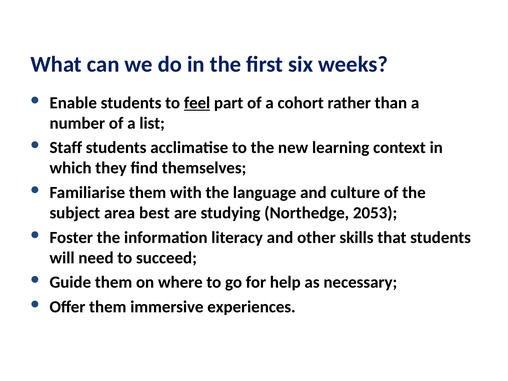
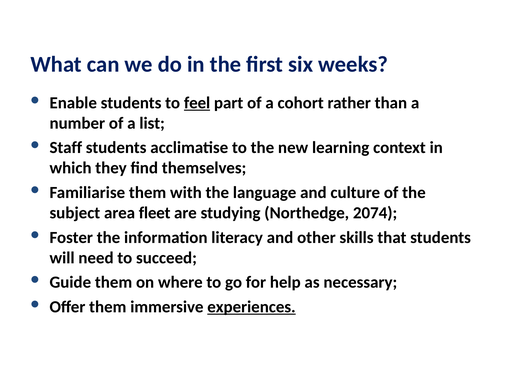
best: best -> fleet
2053: 2053 -> 2074
experiences underline: none -> present
